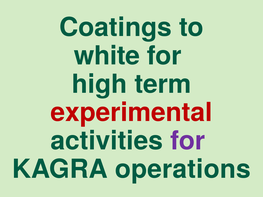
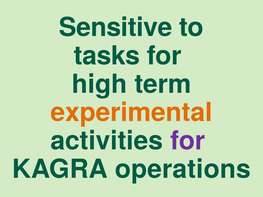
Coatings: Coatings -> Sensitive
white: white -> tasks
experimental colour: red -> orange
